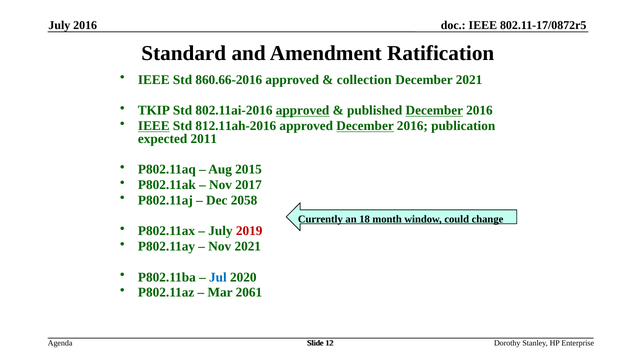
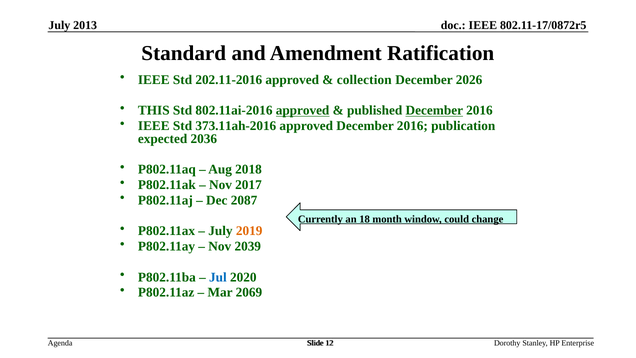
July 2016: 2016 -> 2013
860.66-2016: 860.66-2016 -> 202.11-2016
December 2021: 2021 -> 2026
TKIP: TKIP -> THIS
IEEE at (154, 126) underline: present -> none
812.11ah-2016: 812.11ah-2016 -> 373.11ah-2016
December at (365, 126) underline: present -> none
2011: 2011 -> 2036
2015: 2015 -> 2018
2058: 2058 -> 2087
2019 colour: red -> orange
Nov 2021: 2021 -> 2039
2061: 2061 -> 2069
